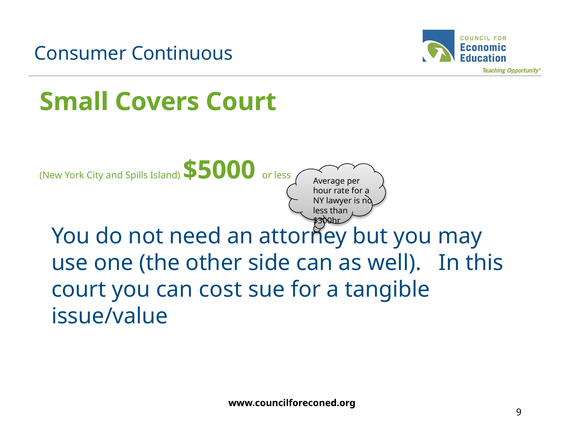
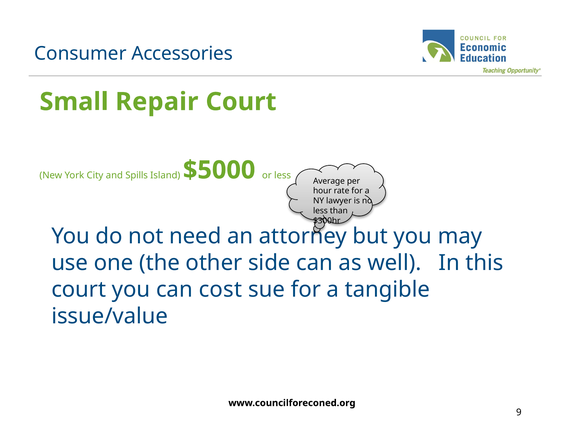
Continuous: Continuous -> Accessories
Covers: Covers -> Repair
